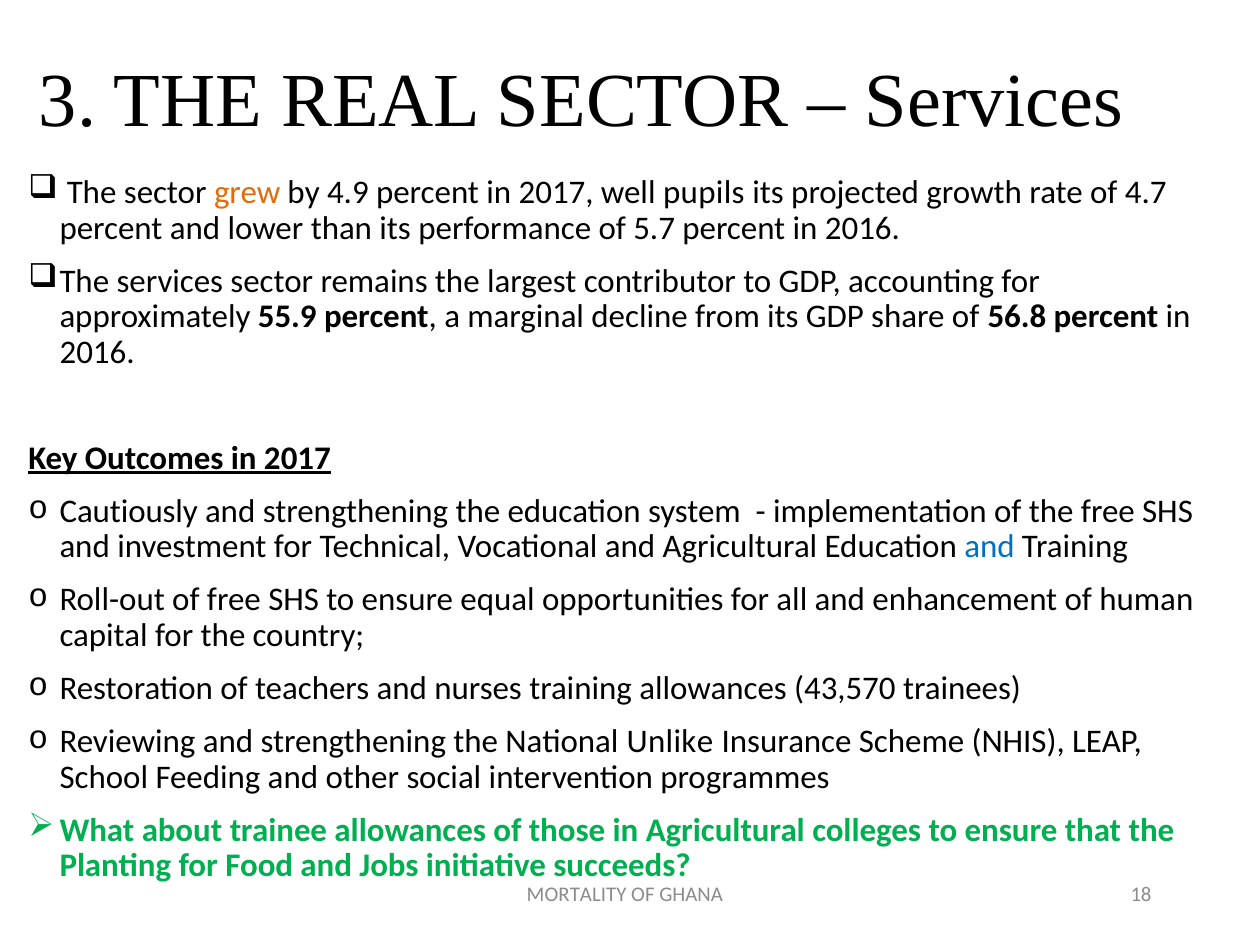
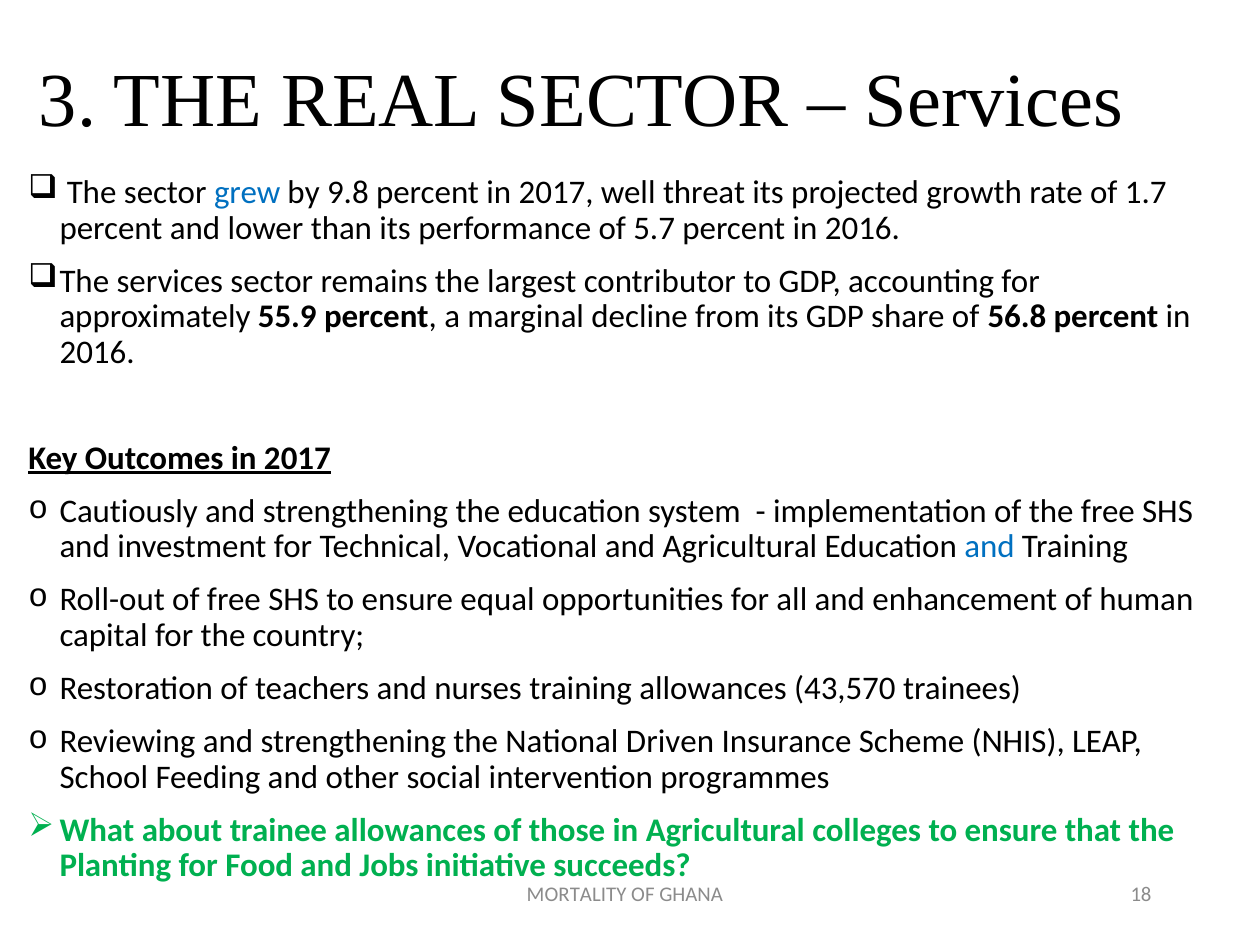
grew colour: orange -> blue
4.9: 4.9 -> 9.8
pupils: pupils -> threat
4.7: 4.7 -> 1.7
Unlike: Unlike -> Driven
